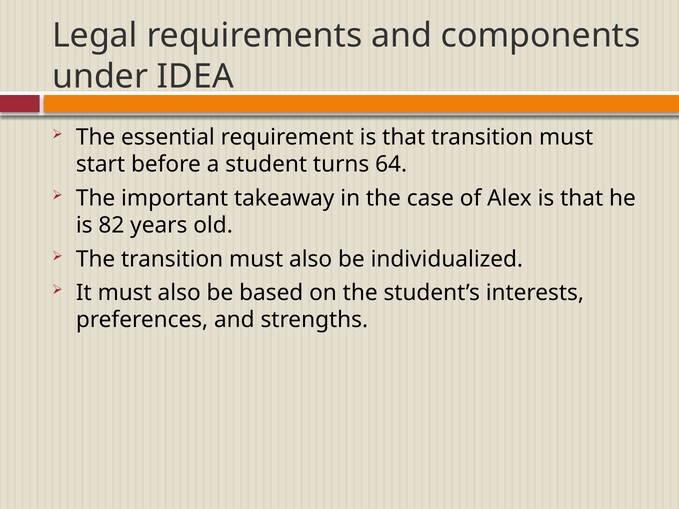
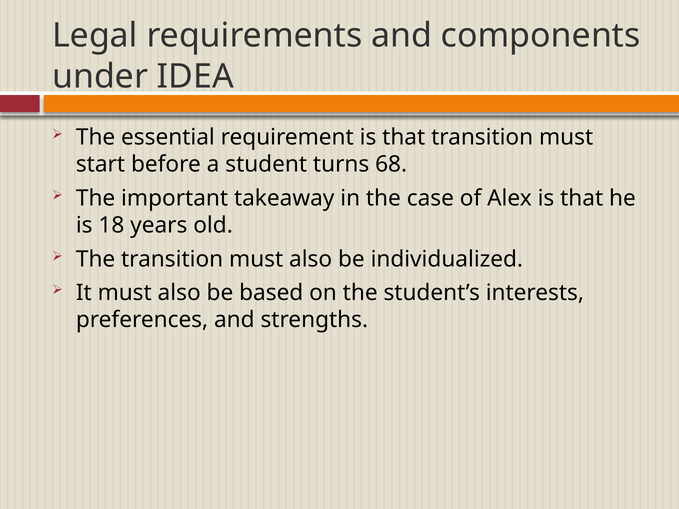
64: 64 -> 68
82: 82 -> 18
